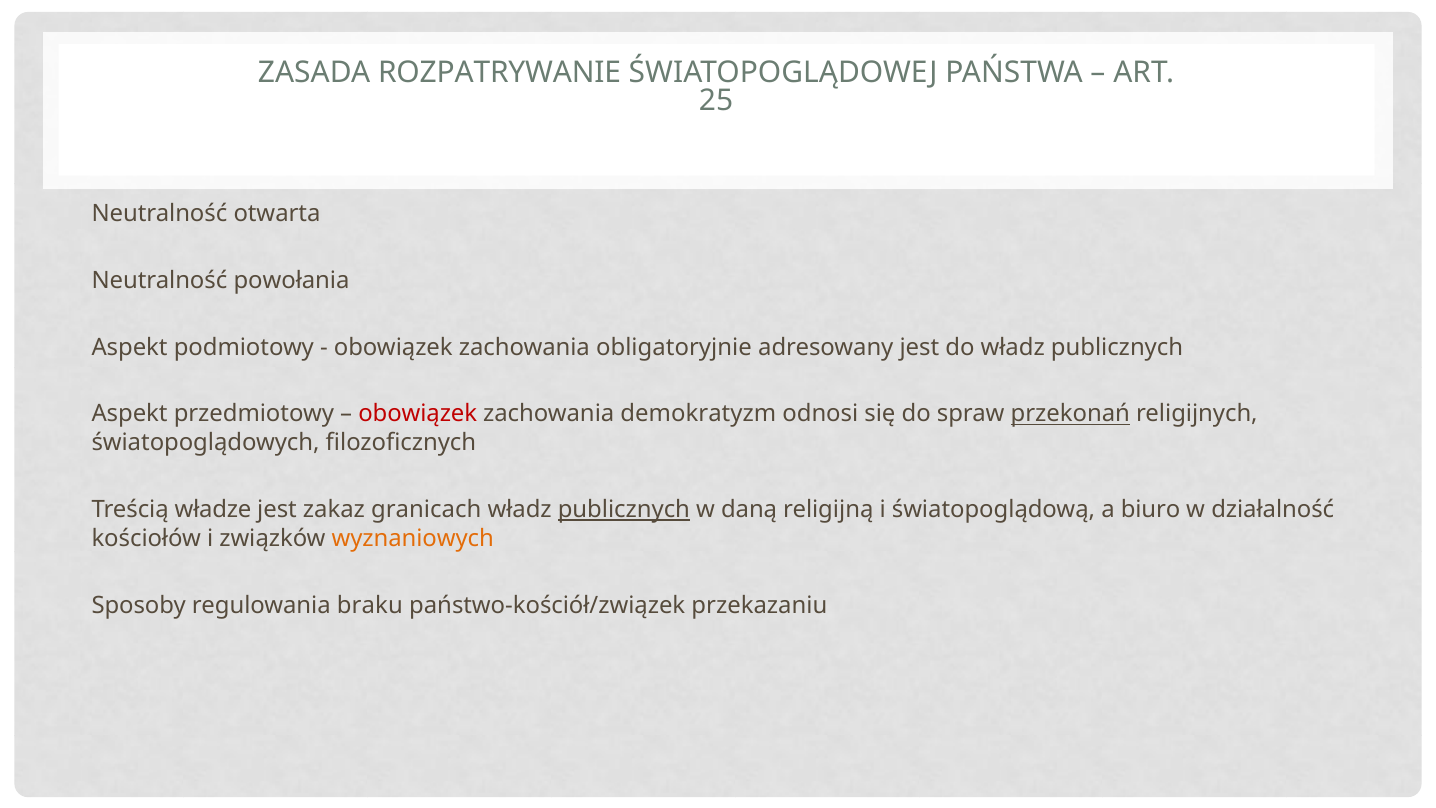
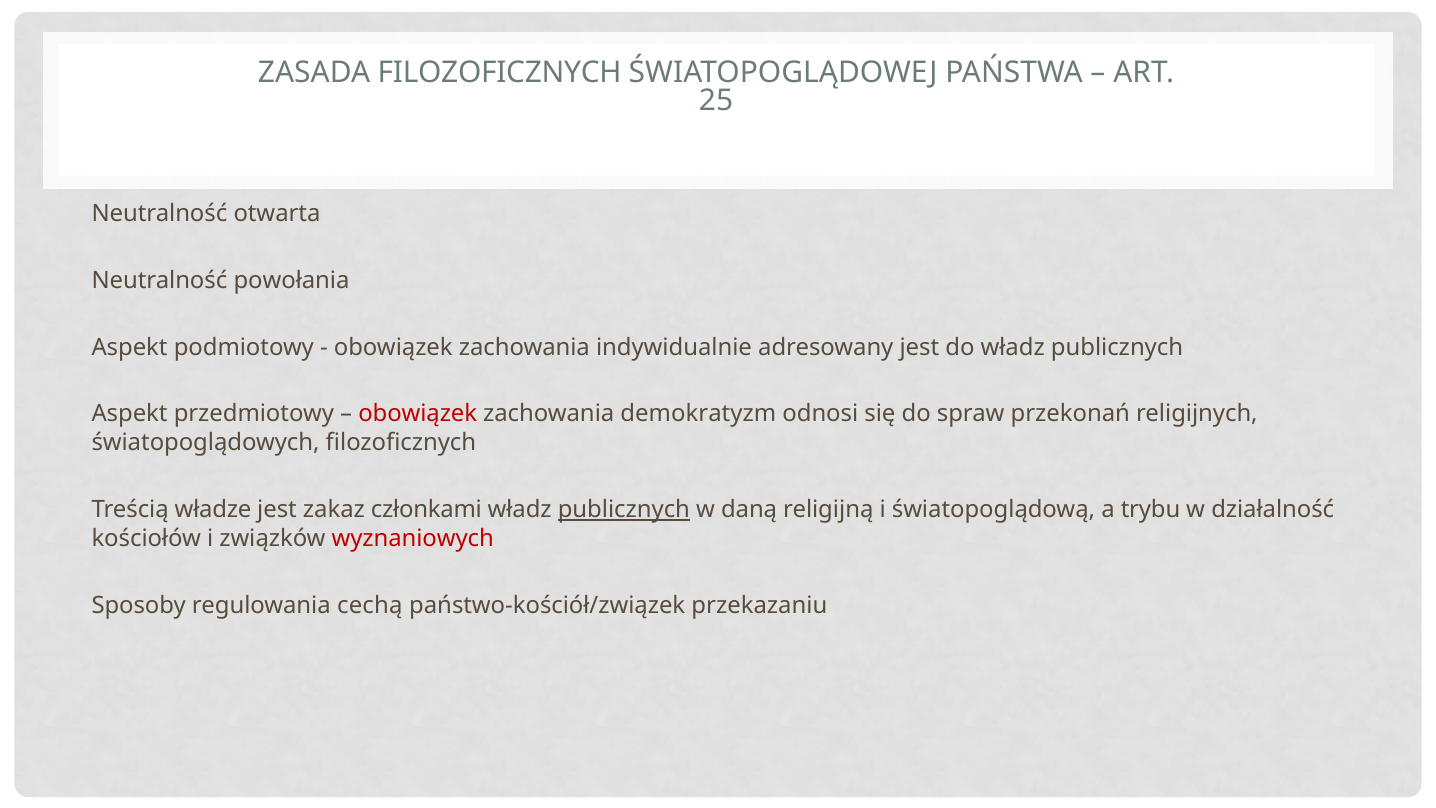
ZASADA ROZPATRYWANIE: ROZPATRYWANIE -> FILOZOFICZNYCH
obligatoryjnie: obligatoryjnie -> indywidualnie
przekonań underline: present -> none
granicach: granicach -> członkami
biuro: biuro -> trybu
wyznaniowych colour: orange -> red
braku: braku -> cechą
